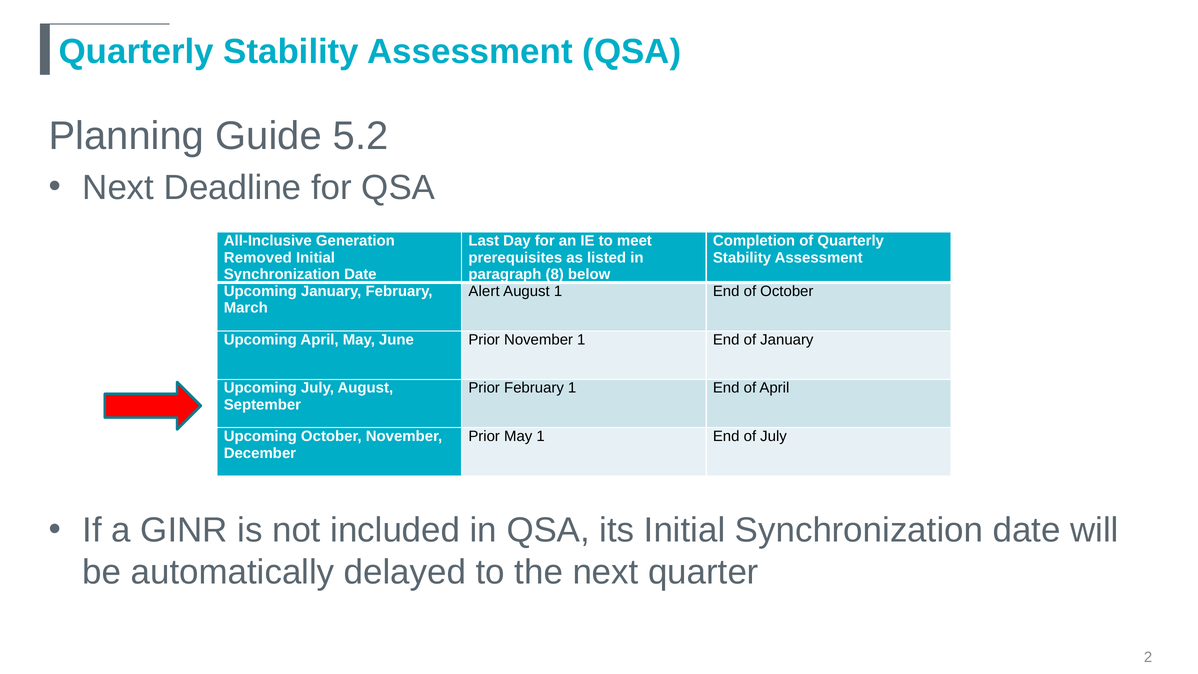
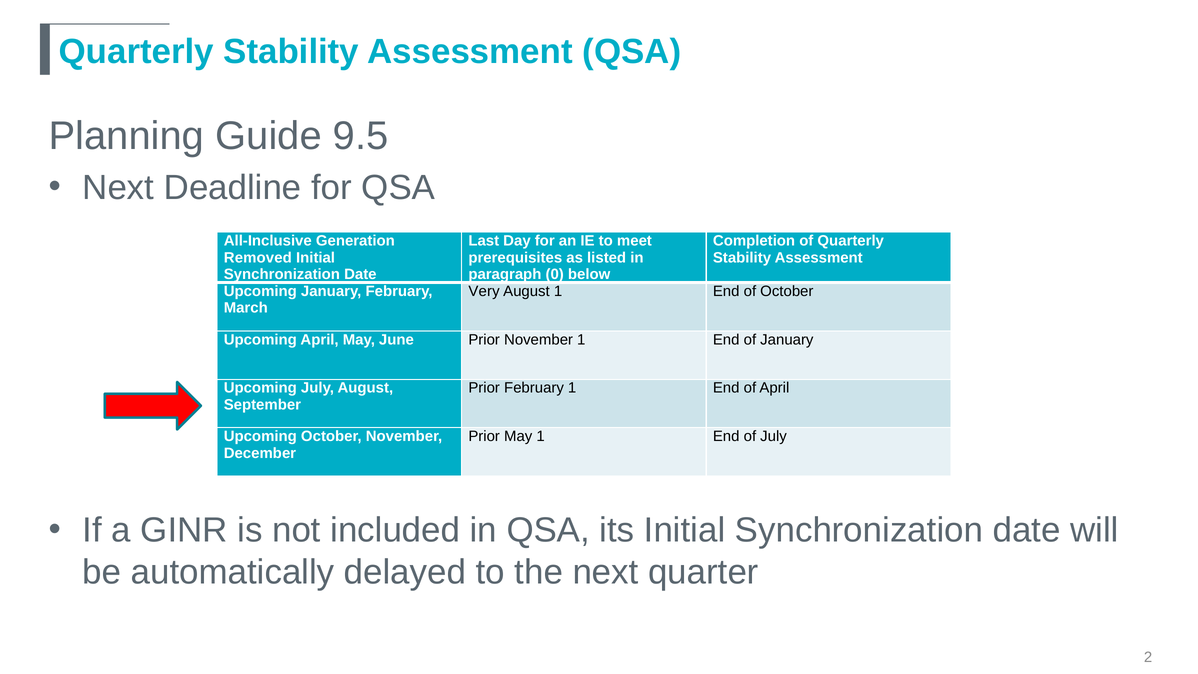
5.2: 5.2 -> 9.5
8: 8 -> 0
Alert: Alert -> Very
